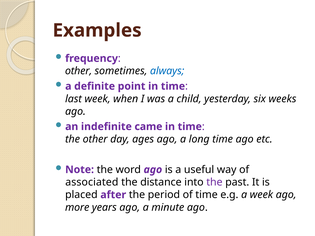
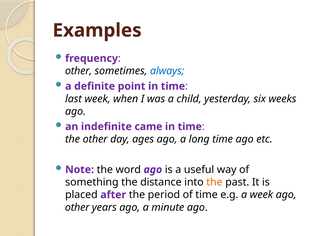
associated: associated -> something
the at (214, 182) colour: purple -> orange
more at (77, 208): more -> other
